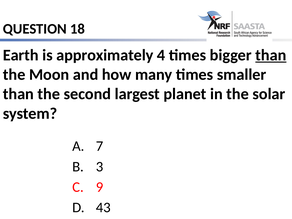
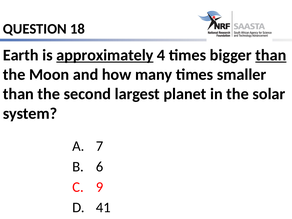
approximately underline: none -> present
3: 3 -> 6
43: 43 -> 41
